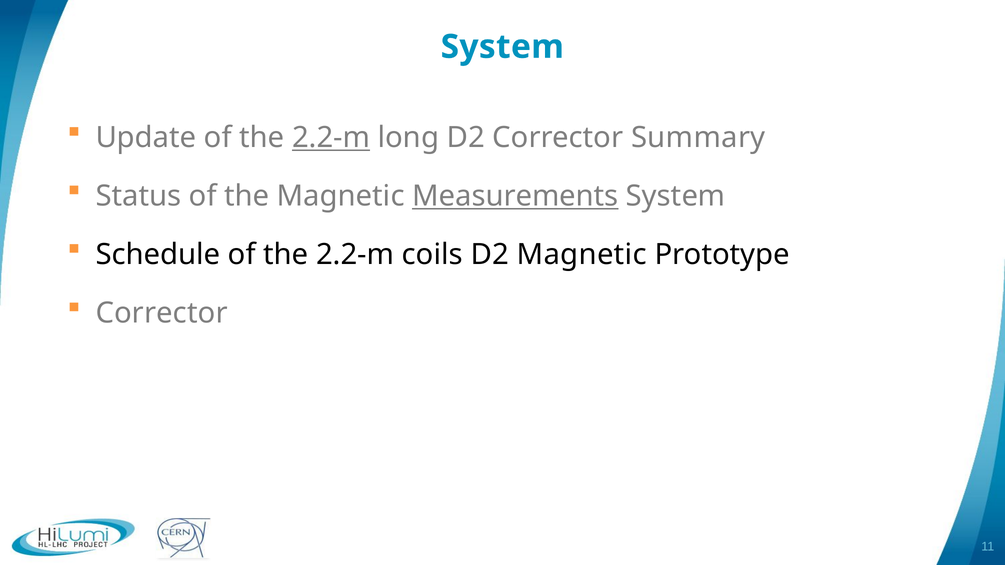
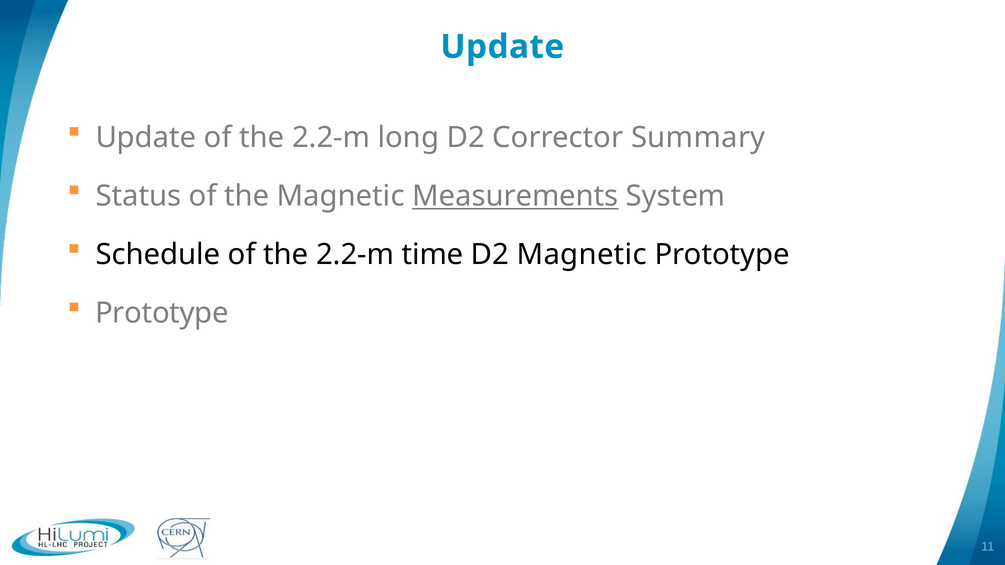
System at (502, 47): System -> Update
2.2-m at (331, 138) underline: present -> none
coils: coils -> time
Corrector at (162, 313): Corrector -> Prototype
